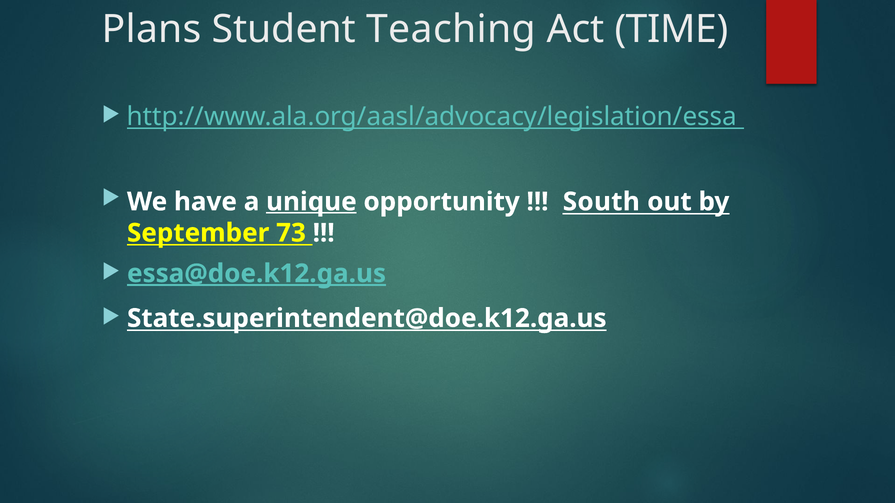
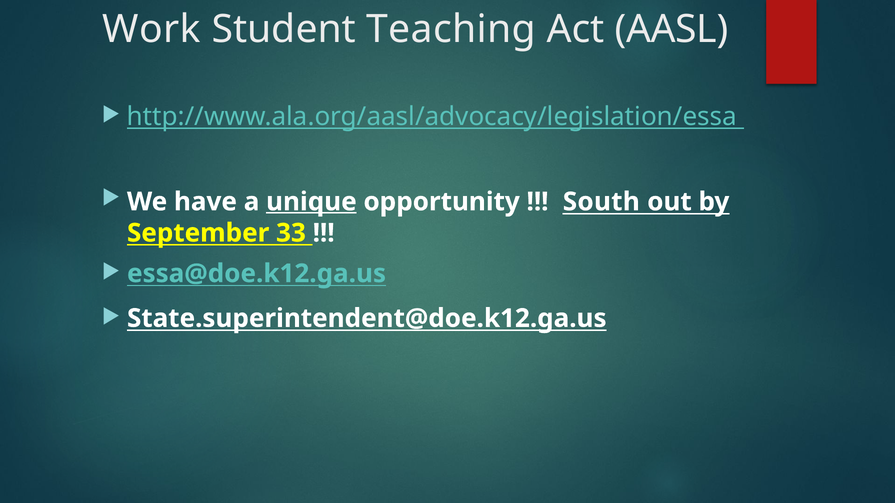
Plans: Plans -> Work
TIME: TIME -> AASL
73: 73 -> 33
essa@doe.k12.ga.us underline: present -> none
